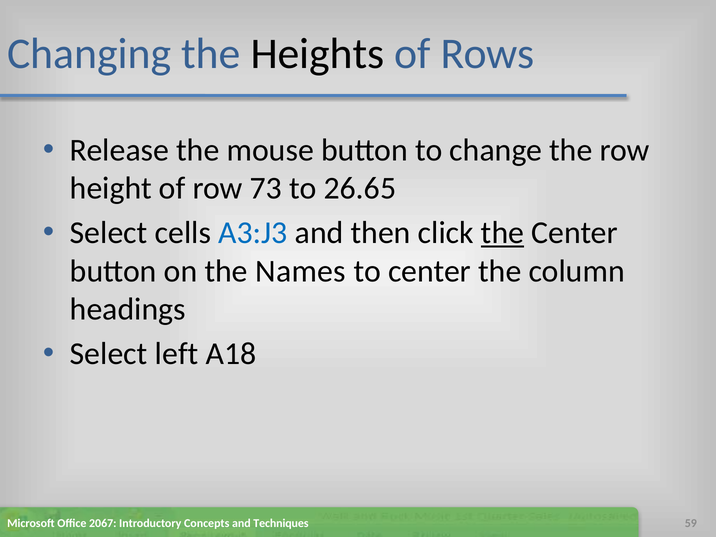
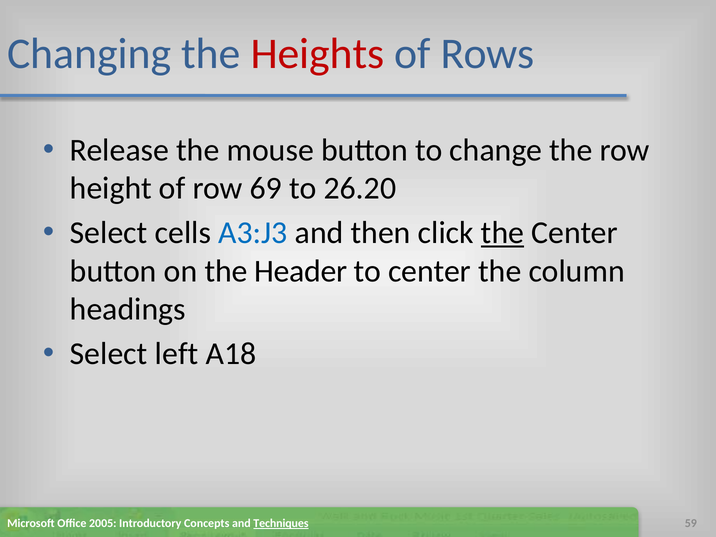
Heights colour: black -> red
73: 73 -> 69
26.65: 26.65 -> 26.20
Names: Names -> Header
2067: 2067 -> 2005
Techniques underline: none -> present
